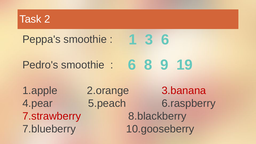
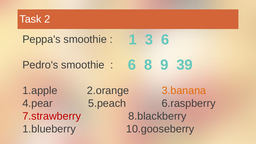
19: 19 -> 39
3.banana colour: red -> orange
7.blueberry: 7.blueberry -> 1.blueberry
